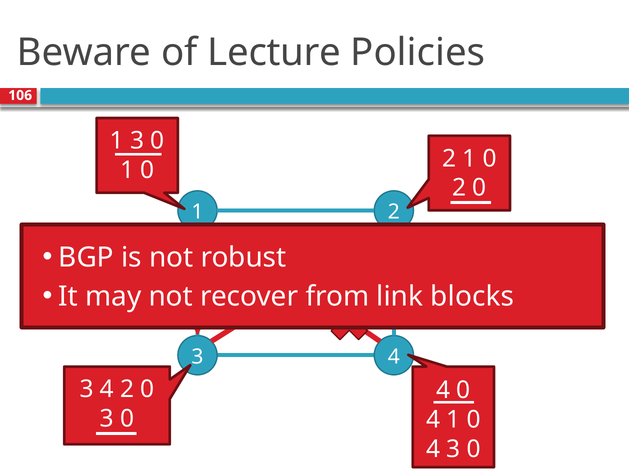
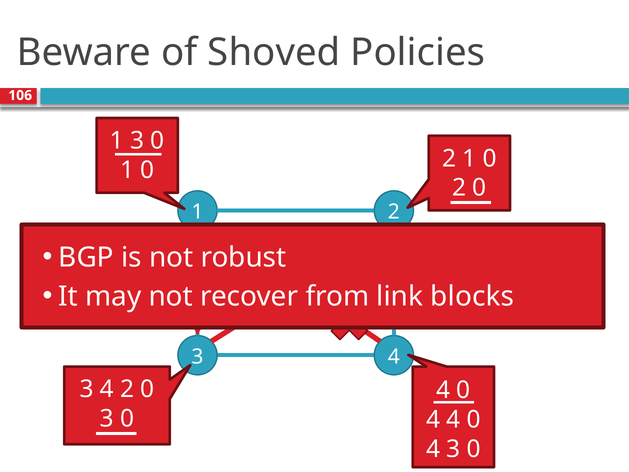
Lecture: Lecture -> Shoved
4 1: 1 -> 4
